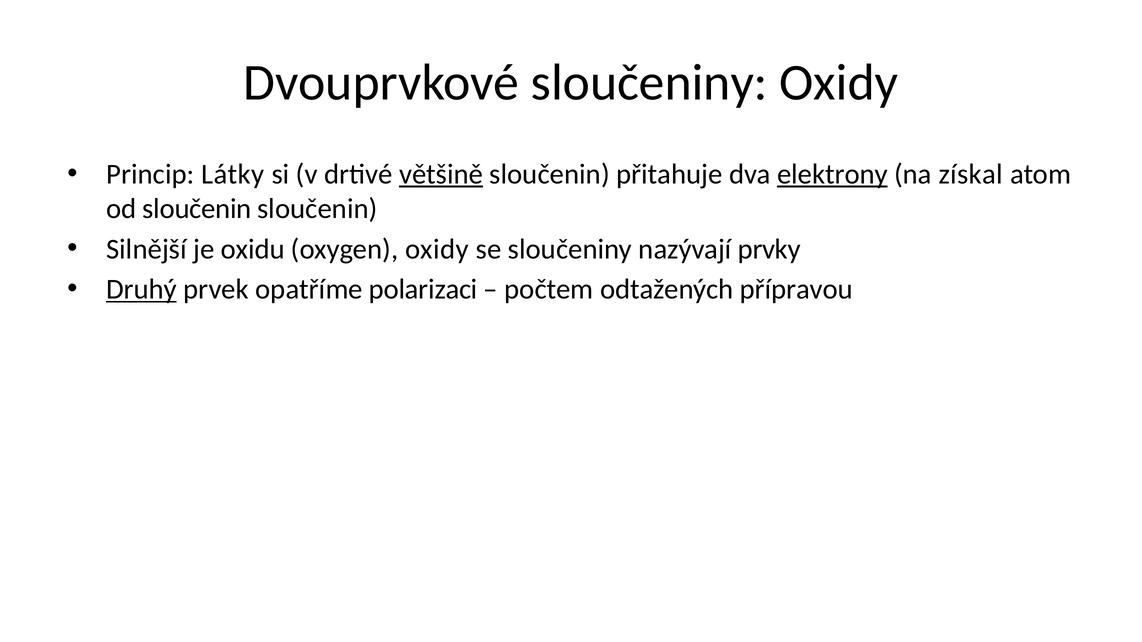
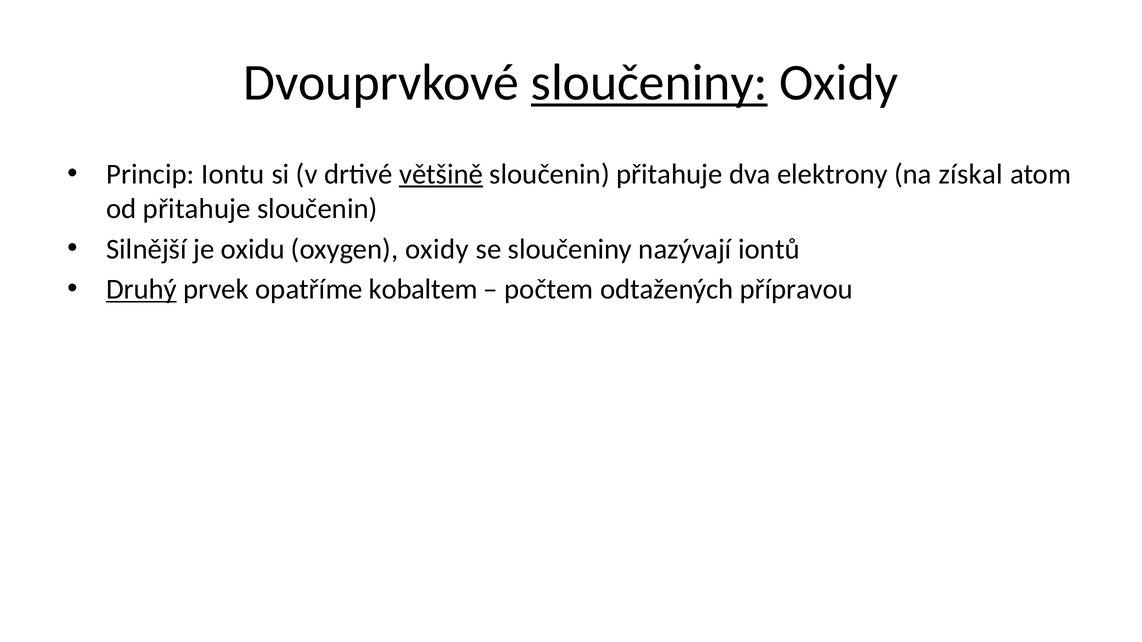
sloučeniny at (649, 83) underline: none -> present
Látky: Látky -> Iontu
elektrony underline: present -> none
od sloučenin: sloučenin -> přitahuje
prvky: prvky -> iontů
polarizaci: polarizaci -> kobaltem
